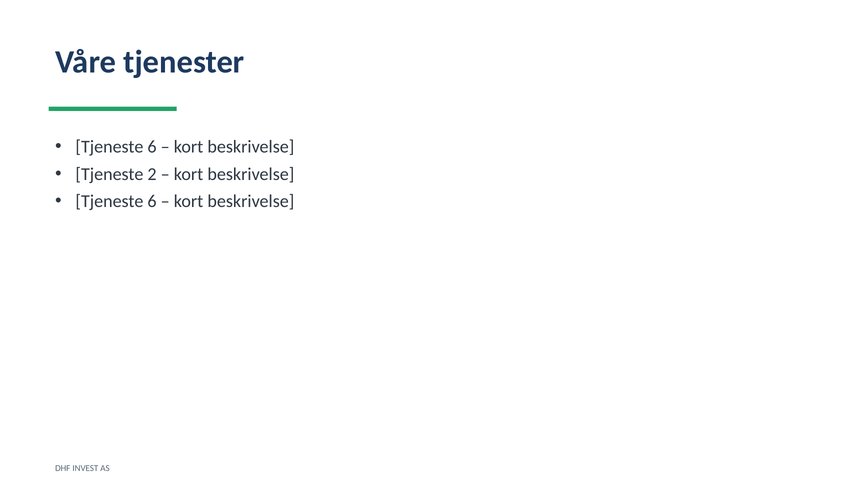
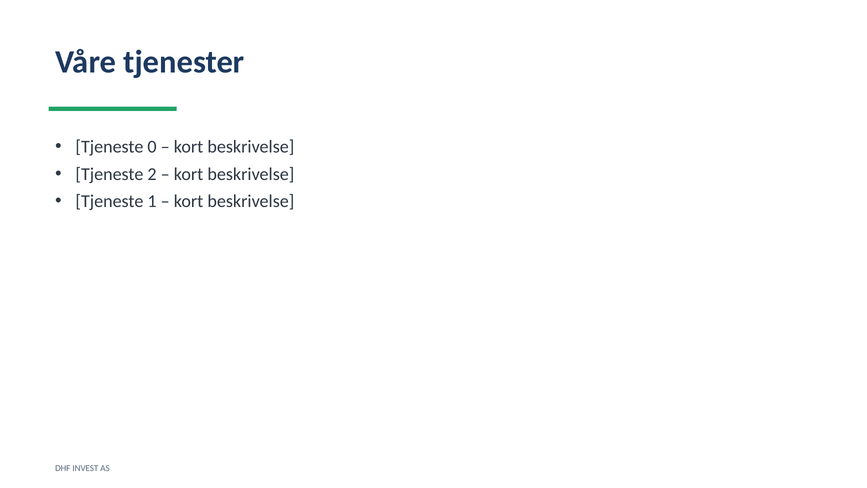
6 at (152, 147): 6 -> 0
6 at (152, 201): 6 -> 1
